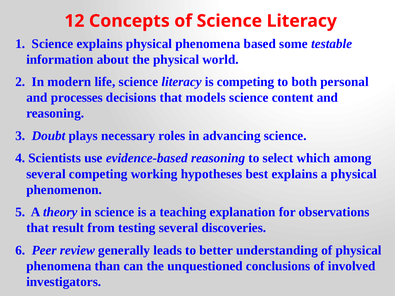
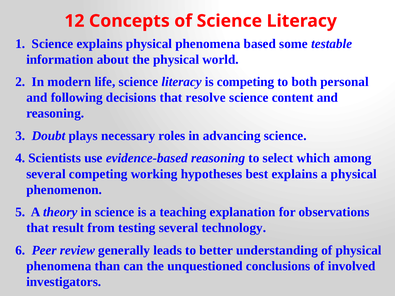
processes: processes -> following
models: models -> resolve
discoveries: discoveries -> technology
